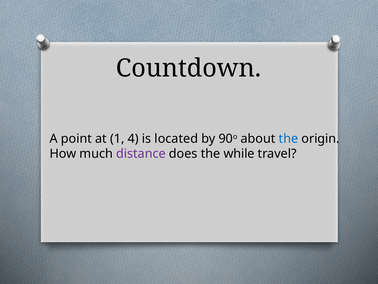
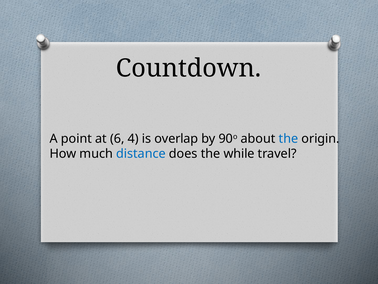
1: 1 -> 6
located: located -> overlap
distance colour: purple -> blue
